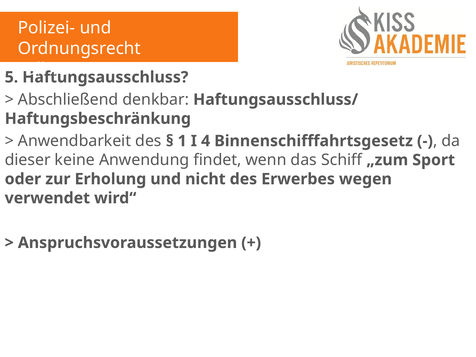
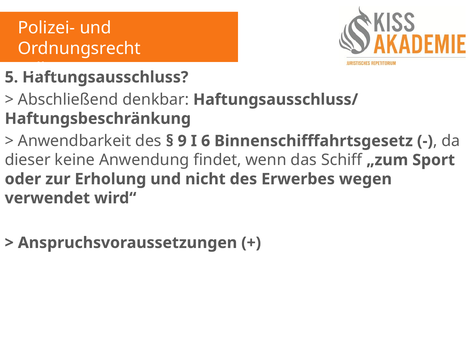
1: 1 -> 9
4: 4 -> 6
